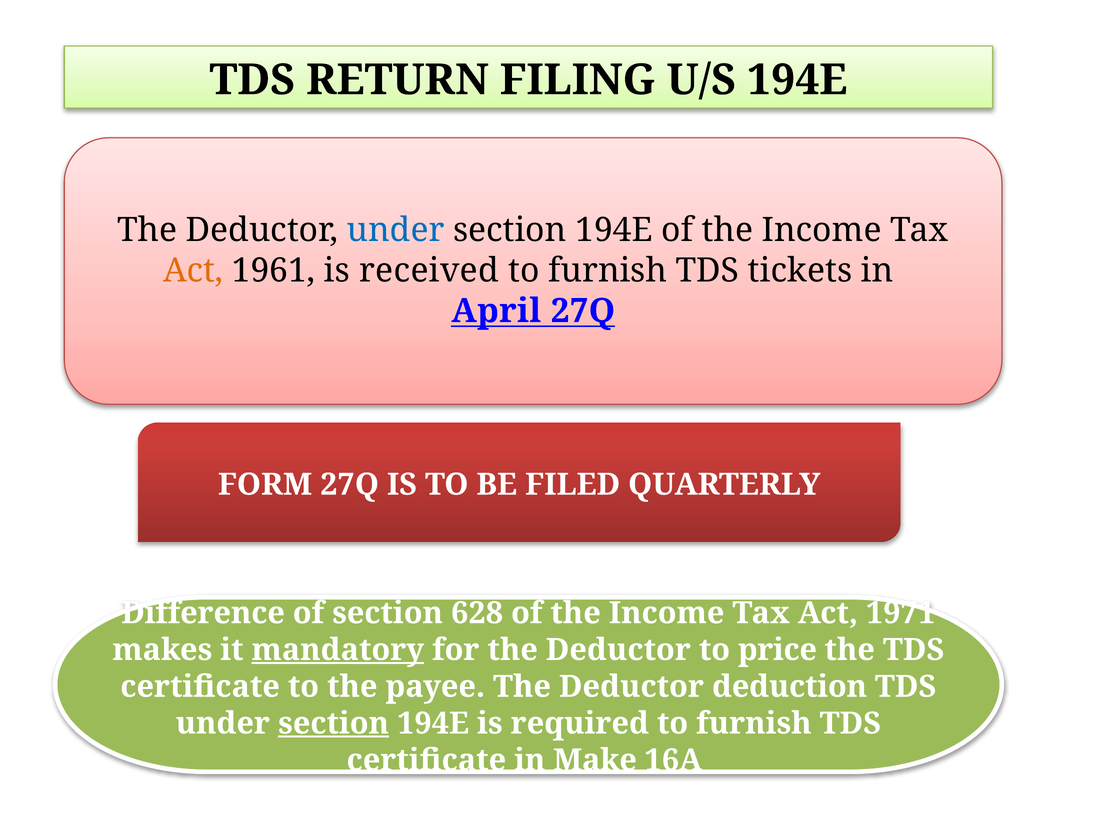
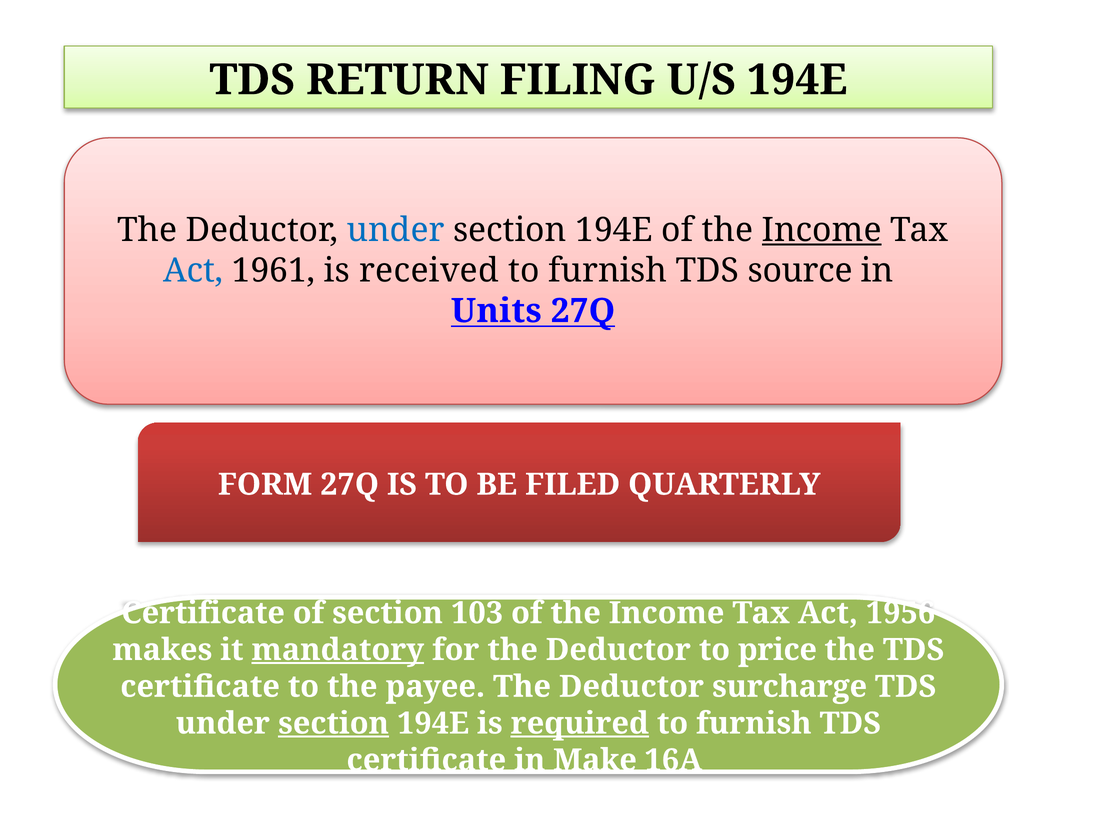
Income at (822, 230) underline: none -> present
Act at (193, 271) colour: orange -> blue
tickets: tickets -> source
April: April -> Units
Difference at (203, 613): Difference -> Certificate
628: 628 -> 103
1971: 1971 -> 1956
deduction: deduction -> surcharge
required underline: none -> present
